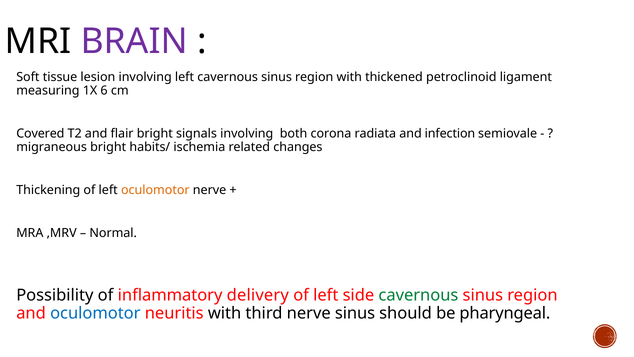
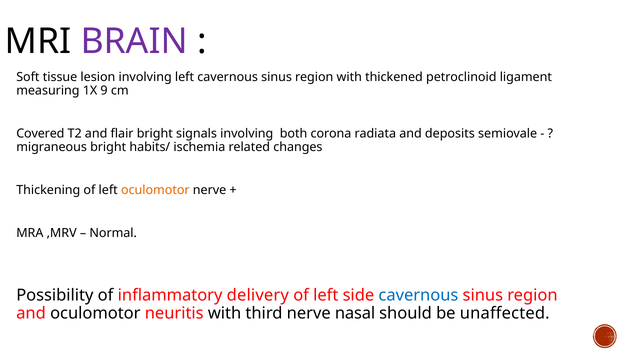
6: 6 -> 9
infection: infection -> deposits
cavernous at (418, 295) colour: green -> blue
oculomotor at (95, 313) colour: blue -> black
nerve sinus: sinus -> nasal
pharyngeal: pharyngeal -> unaffected
